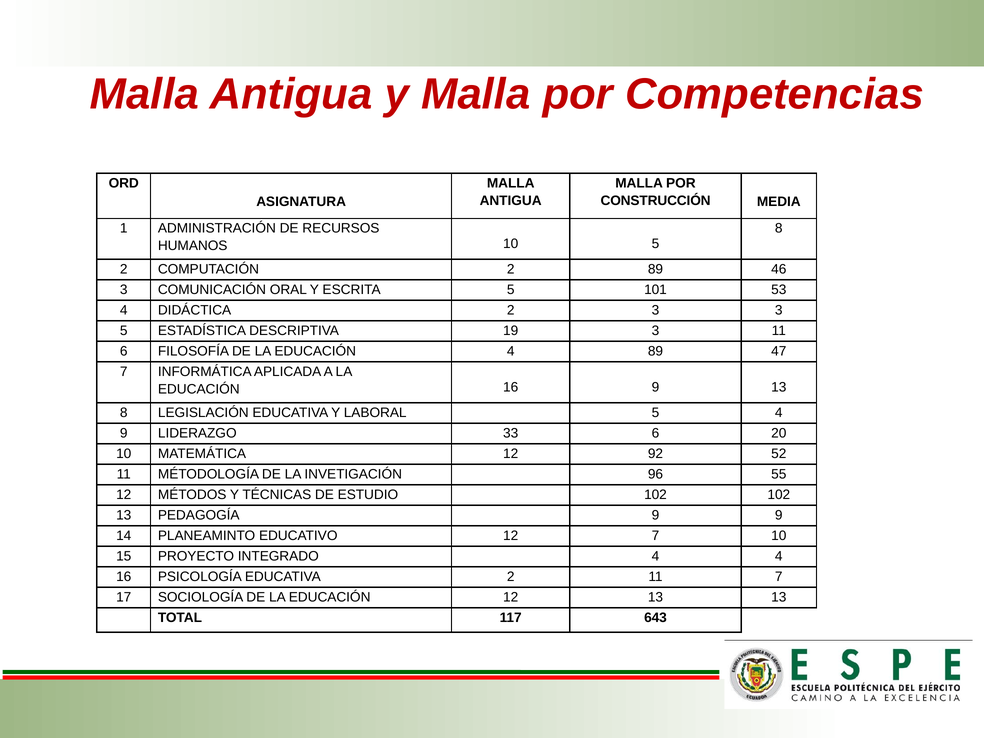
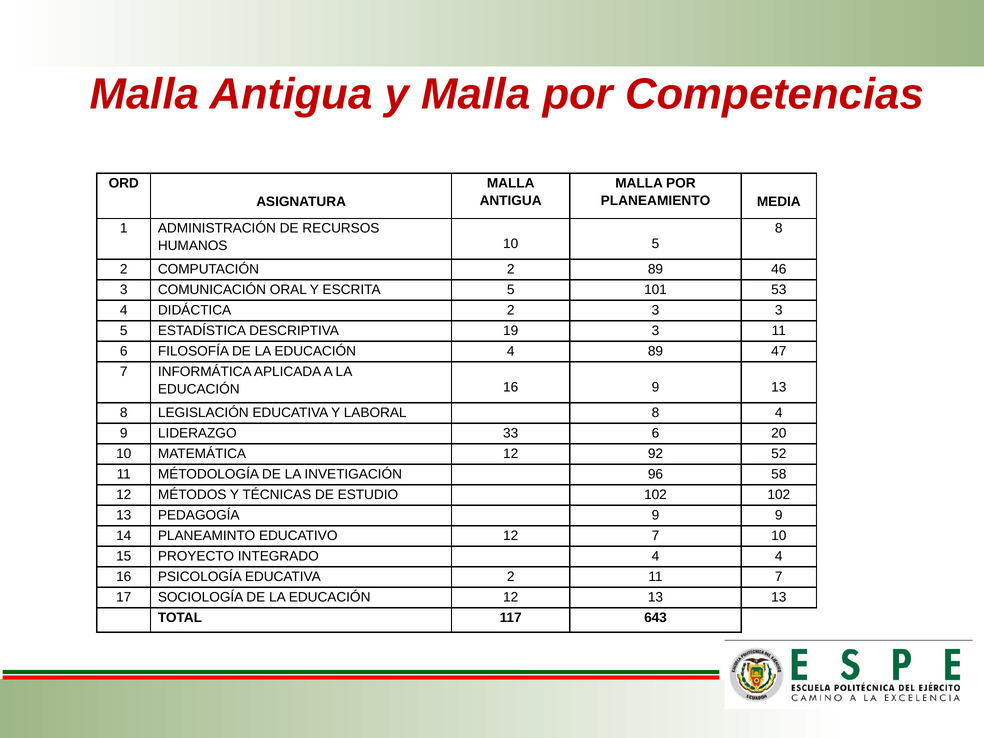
CONSTRUCCIÓN: CONSTRUCCIÓN -> PLANEAMIENTO
LABORAL 5: 5 -> 8
55: 55 -> 58
